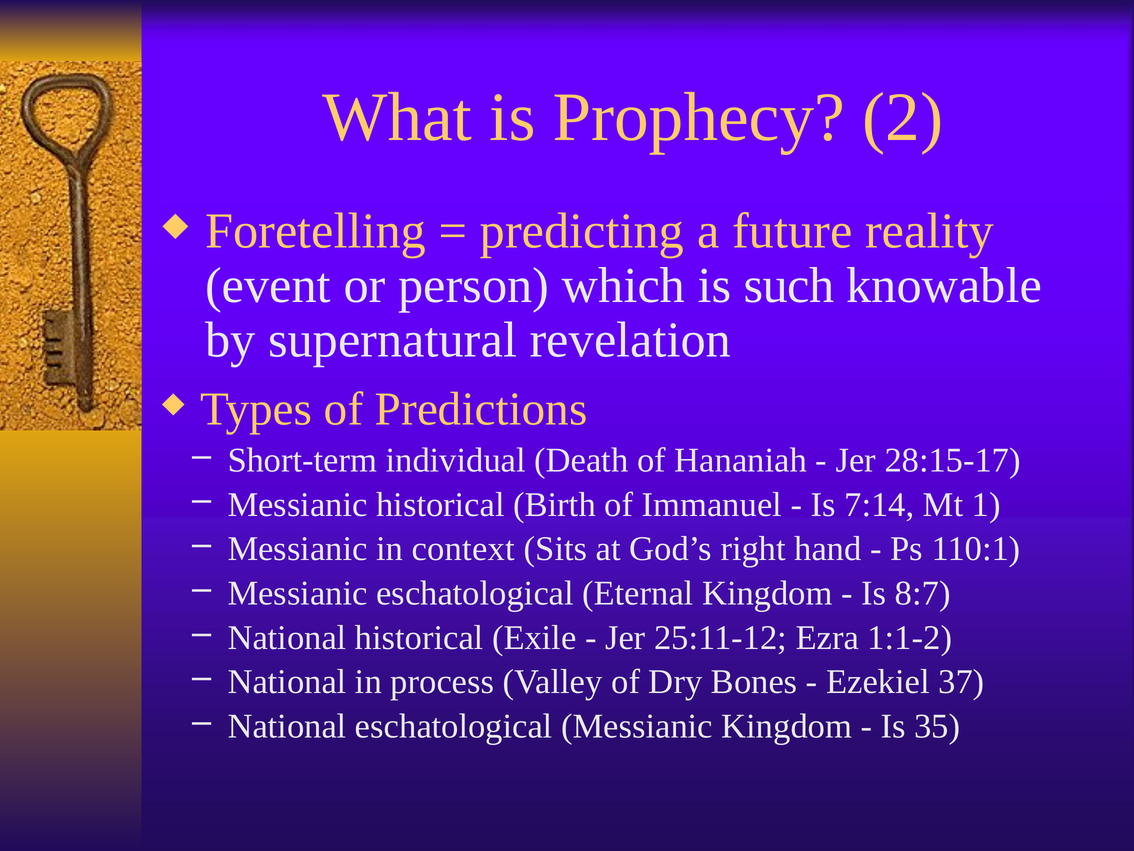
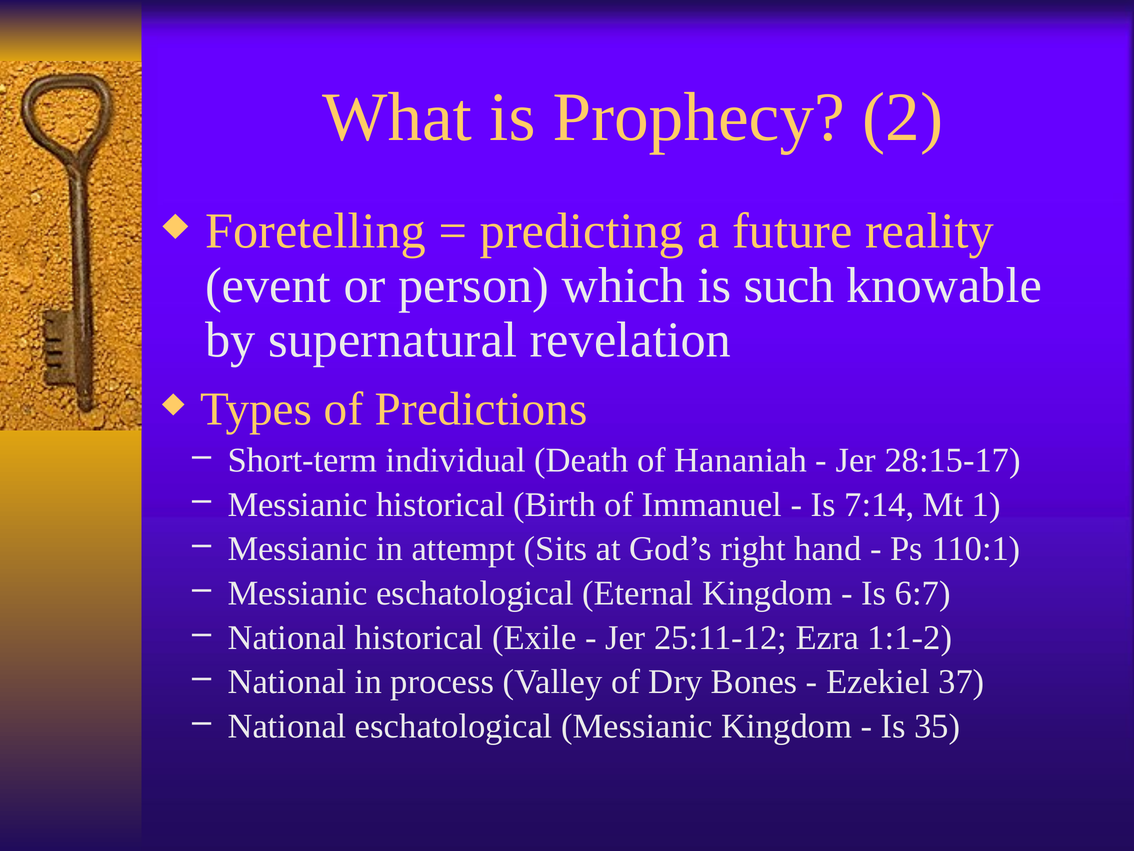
context: context -> attempt
8:7: 8:7 -> 6:7
